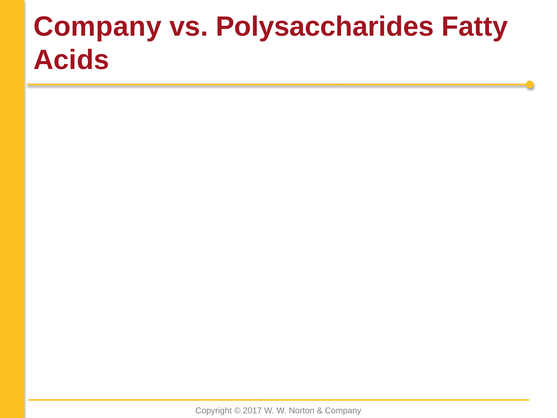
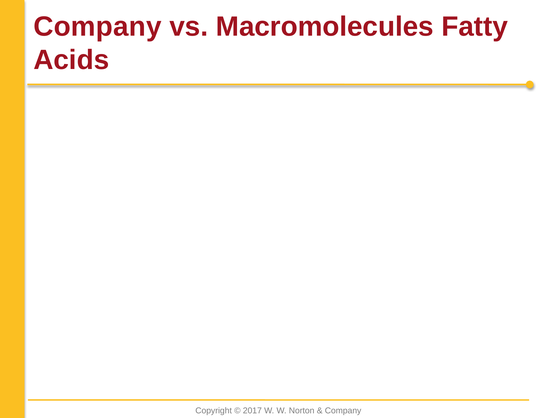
Polysaccharides: Polysaccharides -> Macromolecules
